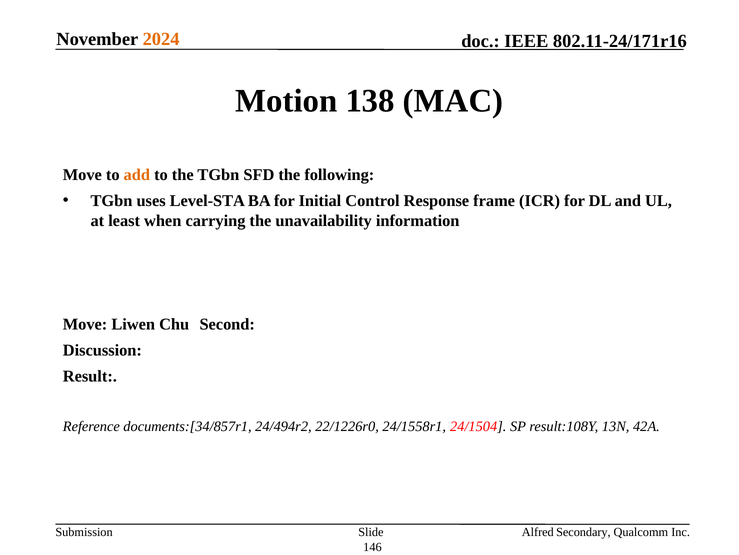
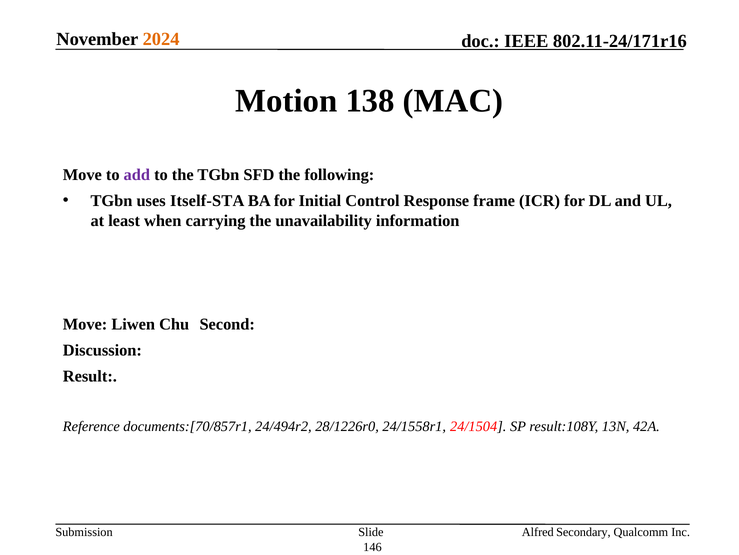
add colour: orange -> purple
Level-STA: Level-STA -> Itself-STA
documents:[34/857r1: documents:[34/857r1 -> documents:[70/857r1
22/1226r0: 22/1226r0 -> 28/1226r0
